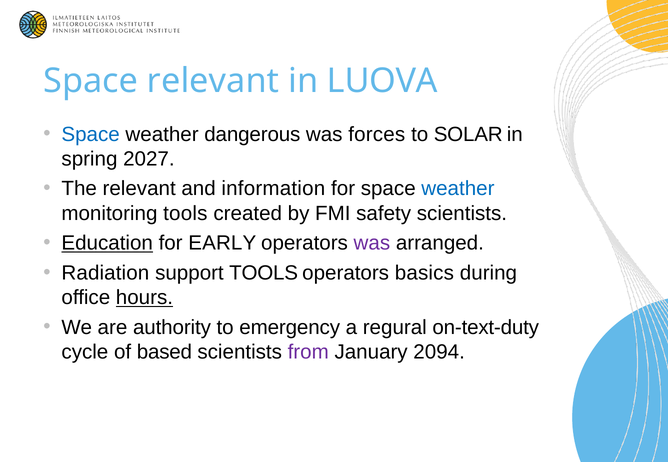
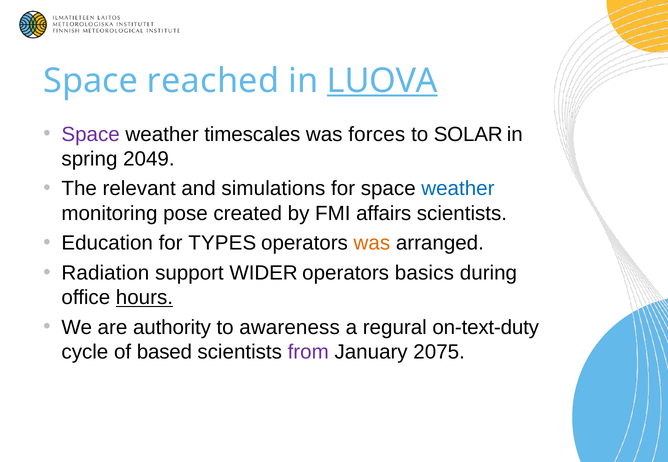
Space relevant: relevant -> reached
LUOVA underline: none -> present
Space at (91, 135) colour: blue -> purple
dangerous: dangerous -> timescales
2027: 2027 -> 2049
information: information -> simulations
monitoring tools: tools -> pose
safety: safety -> affairs
Education underline: present -> none
EARLY: EARLY -> TYPES
was at (372, 244) colour: purple -> orange
support TOOLS: TOOLS -> WIDER
emergency: emergency -> awareness
2094: 2094 -> 2075
